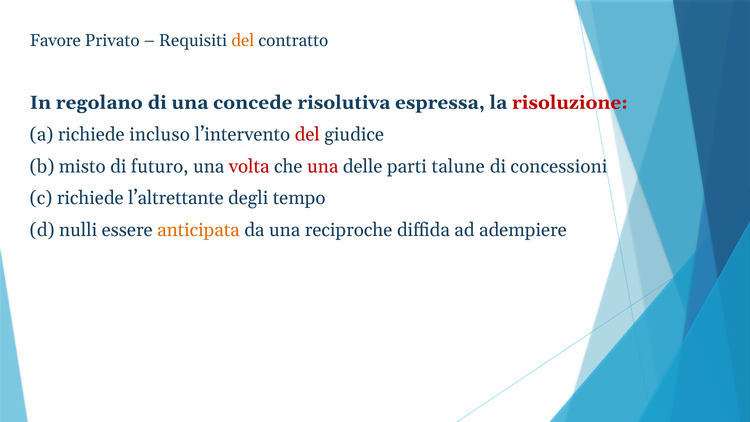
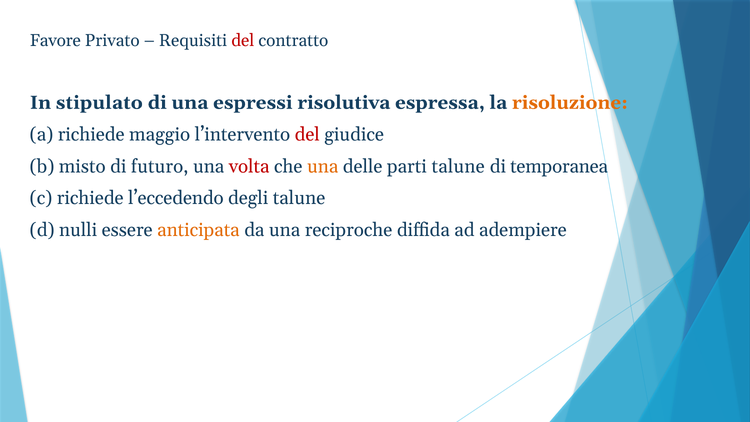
del at (243, 41) colour: orange -> red
regolano: regolano -> stipulato
concede: concede -> espressi
risoluzione colour: red -> orange
incluso: incluso -> maggio
una at (323, 166) colour: red -> orange
concessioni: concessioni -> temporanea
l’altrettante: l’altrettante -> l’eccedendo
degli tempo: tempo -> talune
